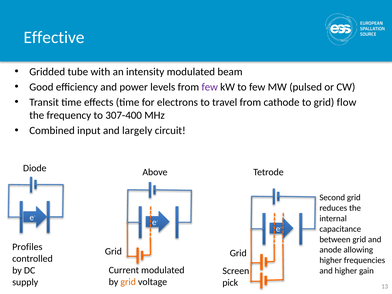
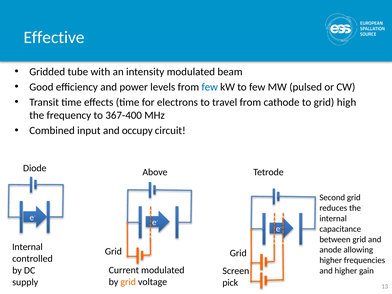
few at (210, 87) colour: purple -> blue
flow: flow -> high
307-400: 307-400 -> 367-400
largely: largely -> occupy
Profiles at (27, 247): Profiles -> Internal
